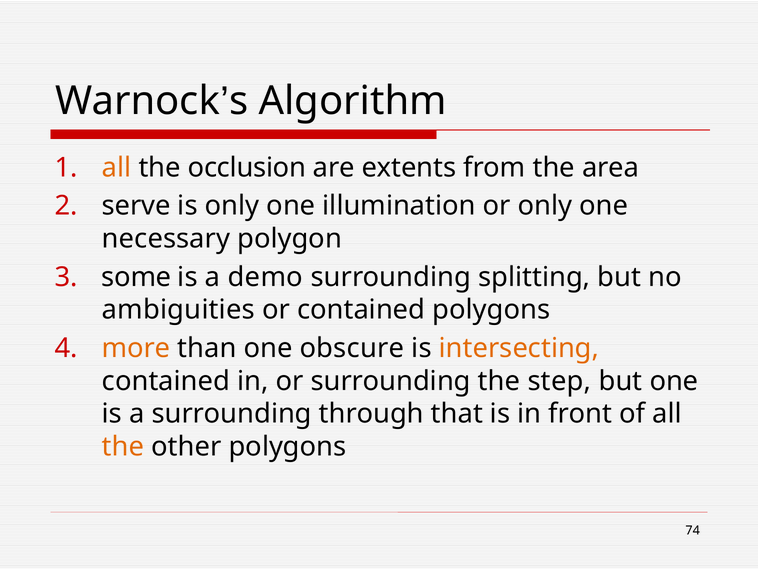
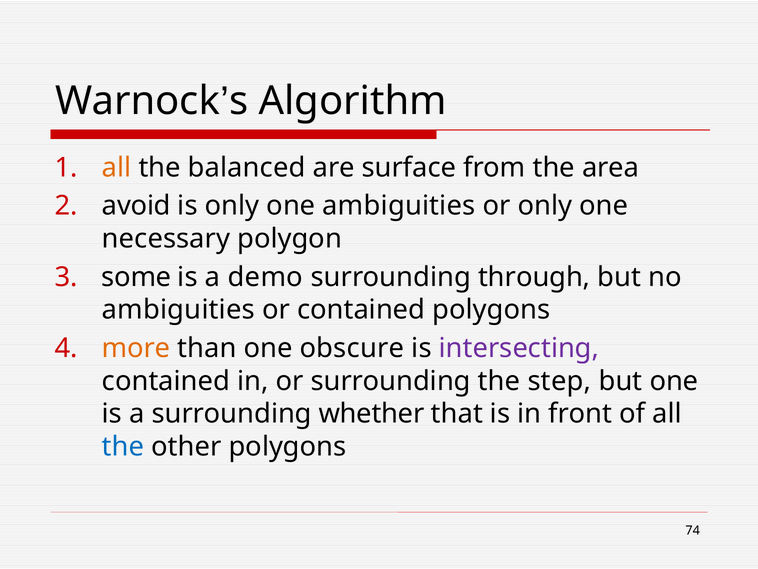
occlusion: occlusion -> balanced
extents: extents -> surface
serve: serve -> avoid
one illumination: illumination -> ambiguities
splitting: splitting -> through
intersecting colour: orange -> purple
through: through -> whether
the at (123, 446) colour: orange -> blue
